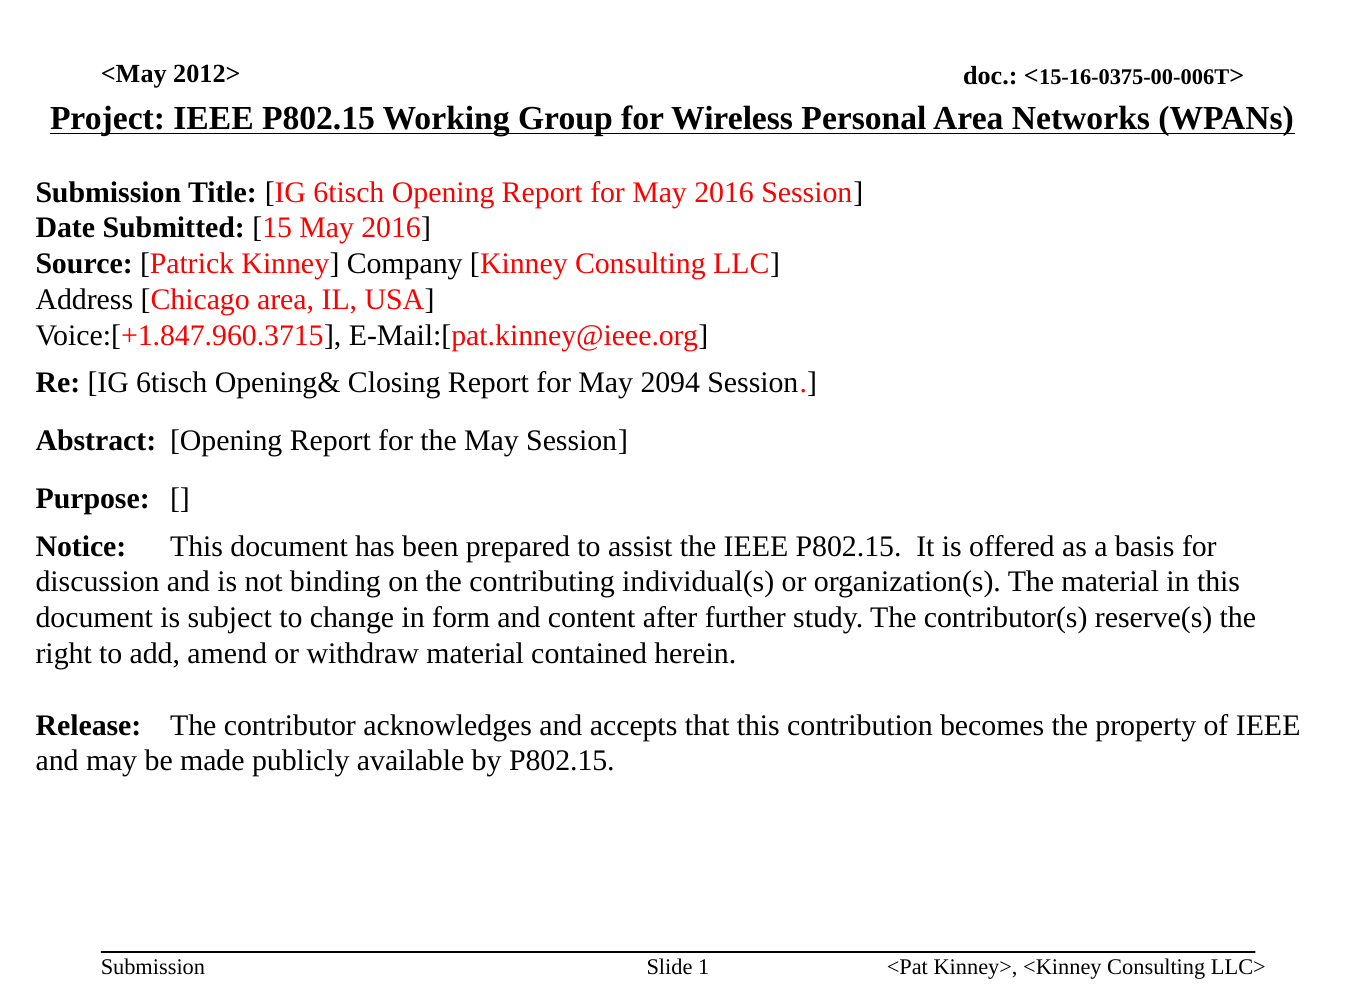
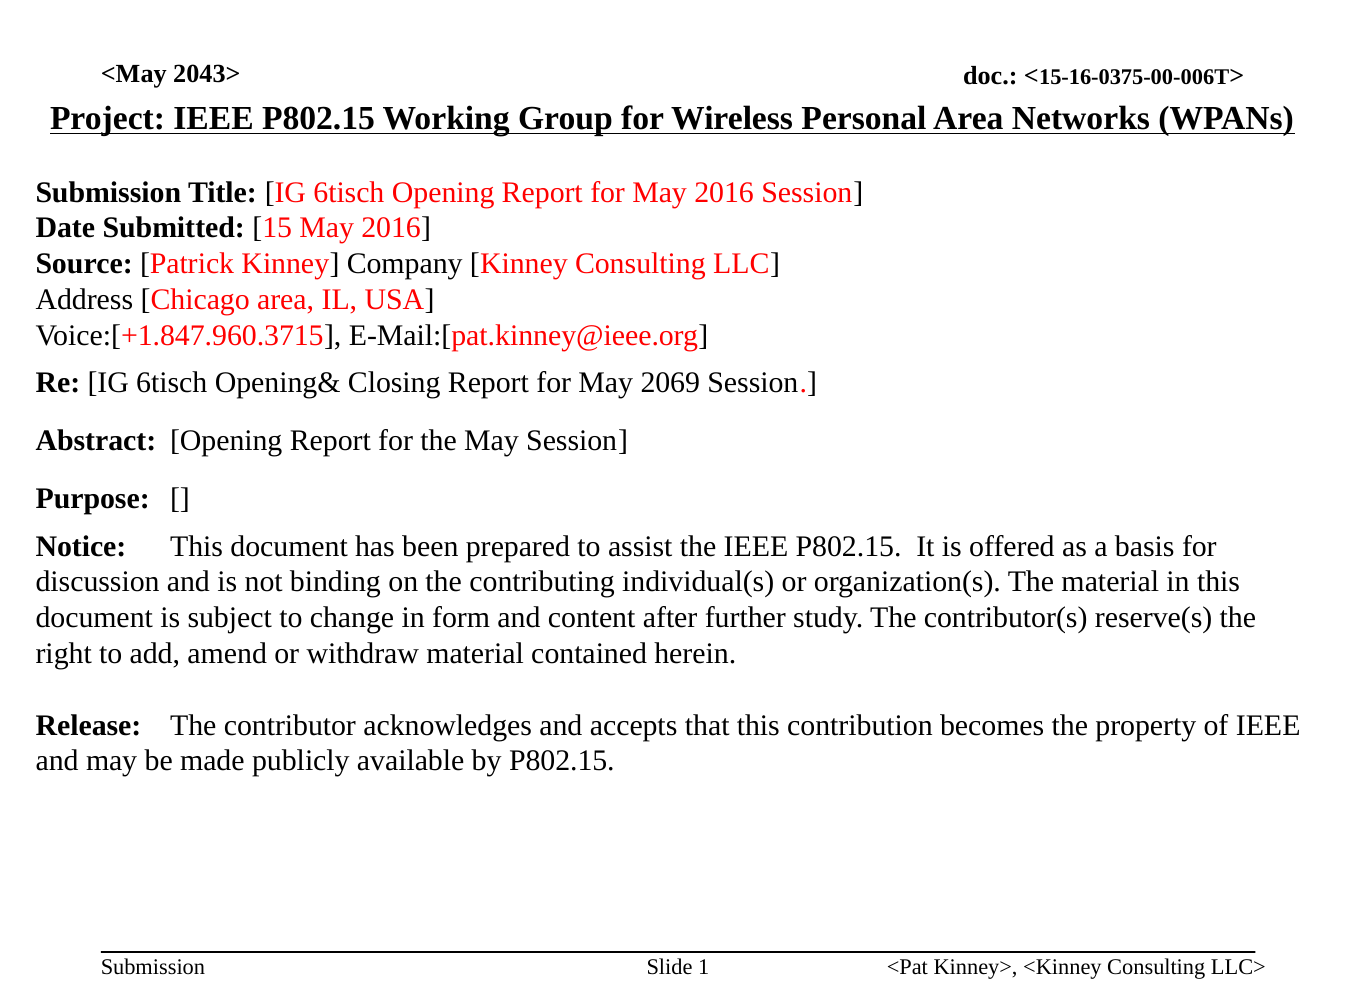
2012>: 2012> -> 2043>
2094: 2094 -> 2069
